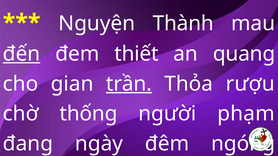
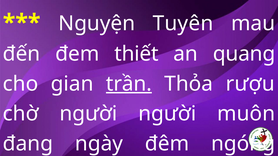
Thành: Thành -> Tuyên
đến underline: present -> none
chờ thống: thống -> người
phạm: phạm -> muôn
